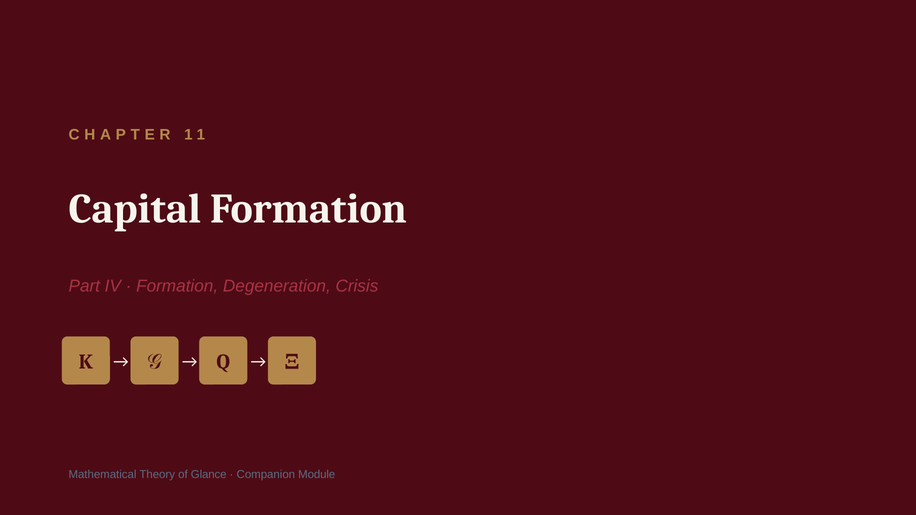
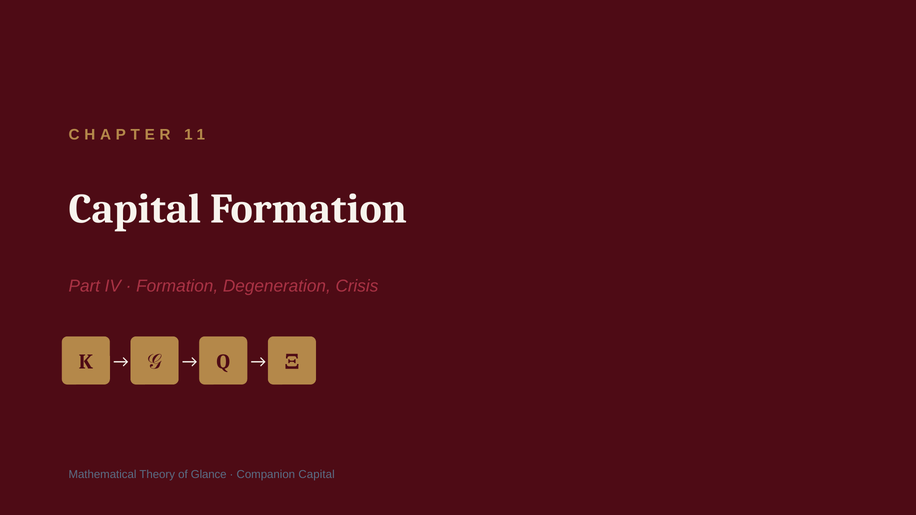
Companion Module: Module -> Capital
